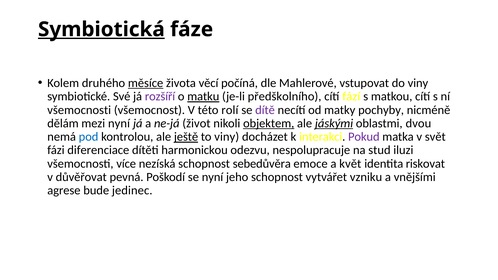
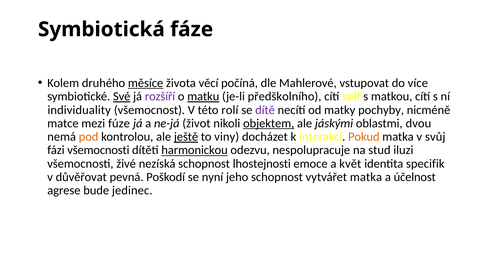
Symbiotická underline: present -> none
do viny: viny -> více
Své underline: none -> present
fází: fází -> self
všemocnosti at (79, 110): všemocnosti -> individuality
dělám: dělám -> matce
mezi nyní: nyní -> fúze
jáskými underline: present -> none
pod colour: blue -> orange
Pokud colour: purple -> orange
svět: svět -> svůj
fázi diferenciace: diferenciace -> všemocnosti
harmonickou underline: none -> present
více: více -> živé
sebedůvěra: sebedůvěra -> lhostejnosti
riskovat: riskovat -> specifik
vytvářet vzniku: vzniku -> matka
vnějšími: vnějšími -> účelnost
